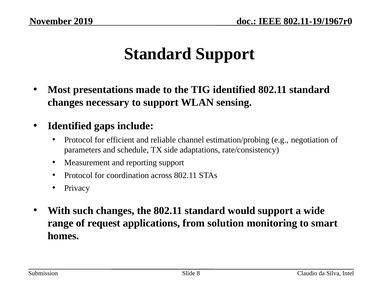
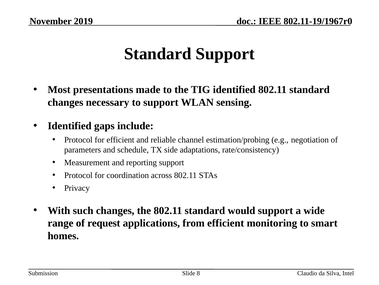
from solution: solution -> efficient
